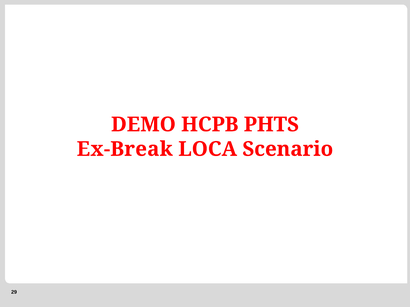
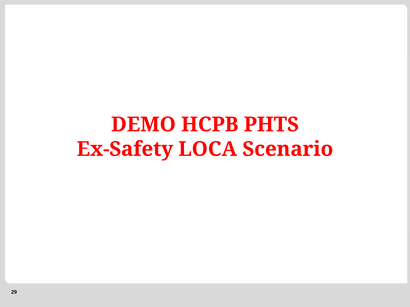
Ex-Break: Ex-Break -> Ex-Safety
